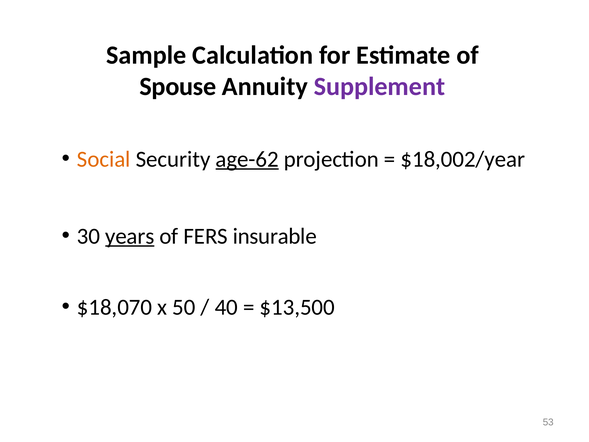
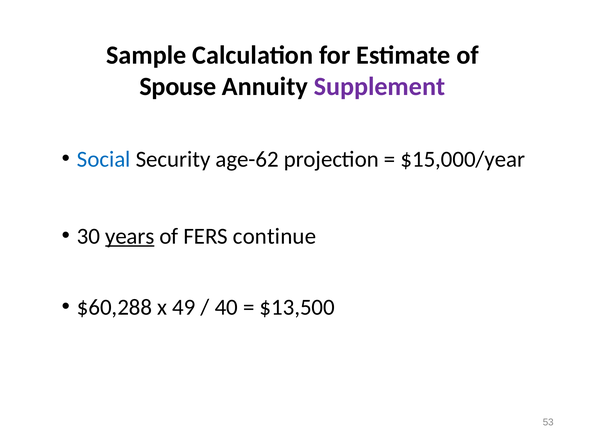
Social colour: orange -> blue
age-62 underline: present -> none
$18,002/year: $18,002/year -> $15,000/year
insurable: insurable -> continue
$18,070: $18,070 -> $60,288
50: 50 -> 49
